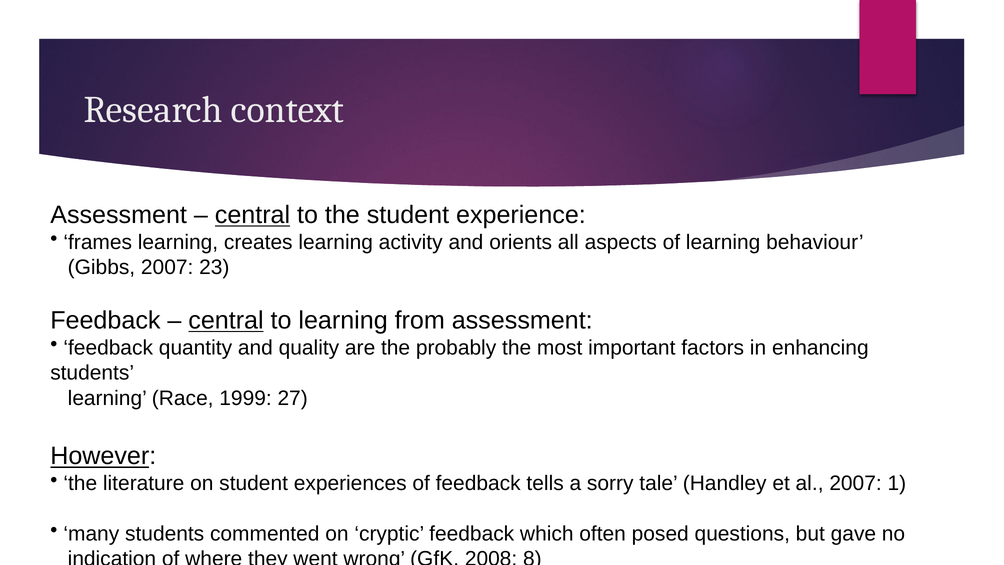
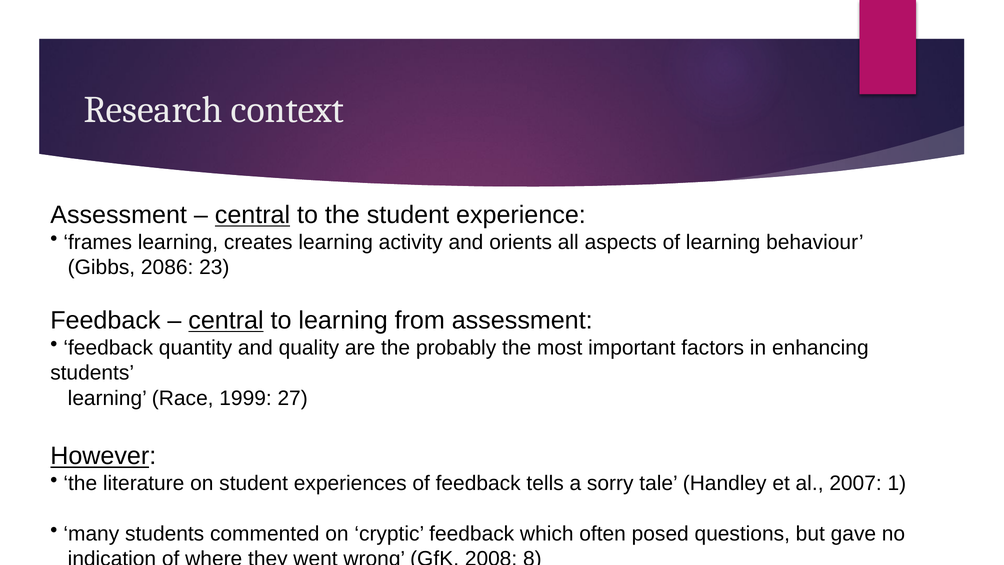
Gibbs 2007: 2007 -> 2086
